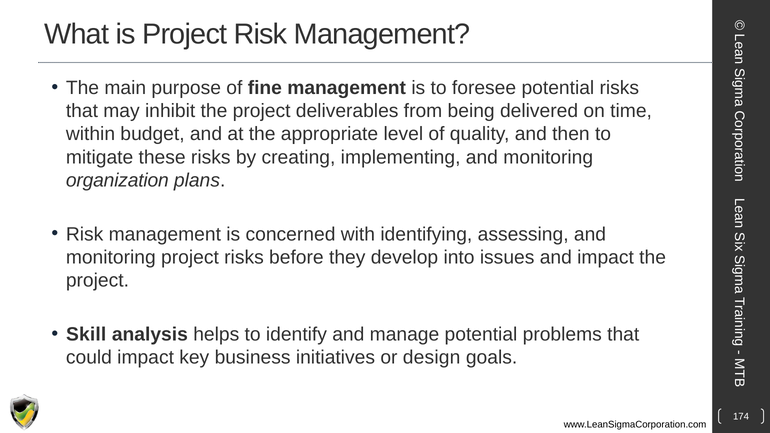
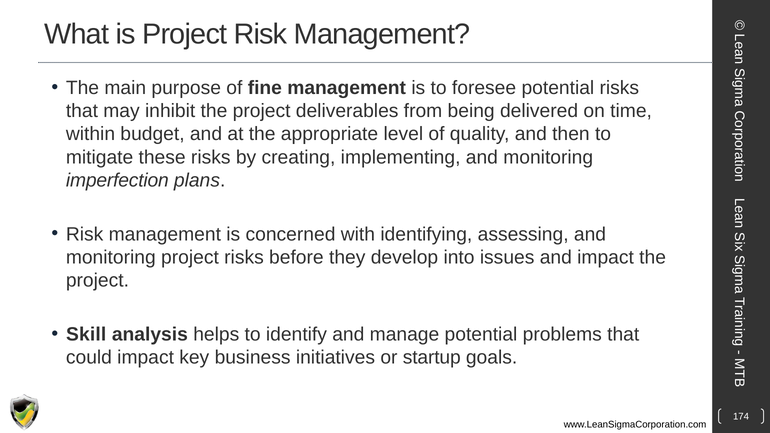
organization: organization -> imperfection
design: design -> startup
